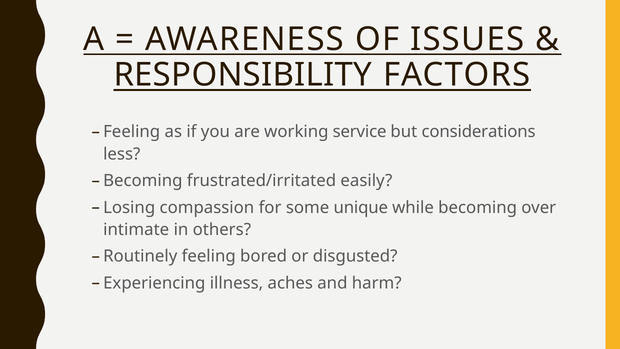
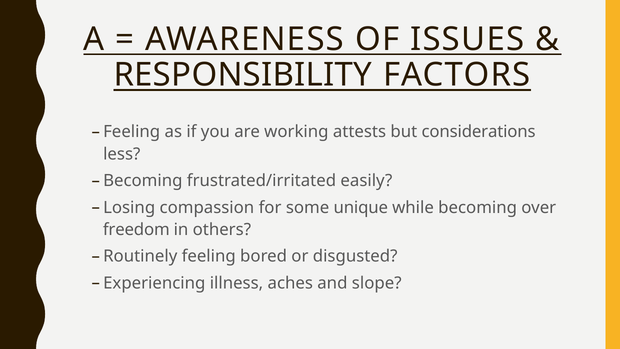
service: service -> attests
intimate: intimate -> freedom
harm: harm -> slope
